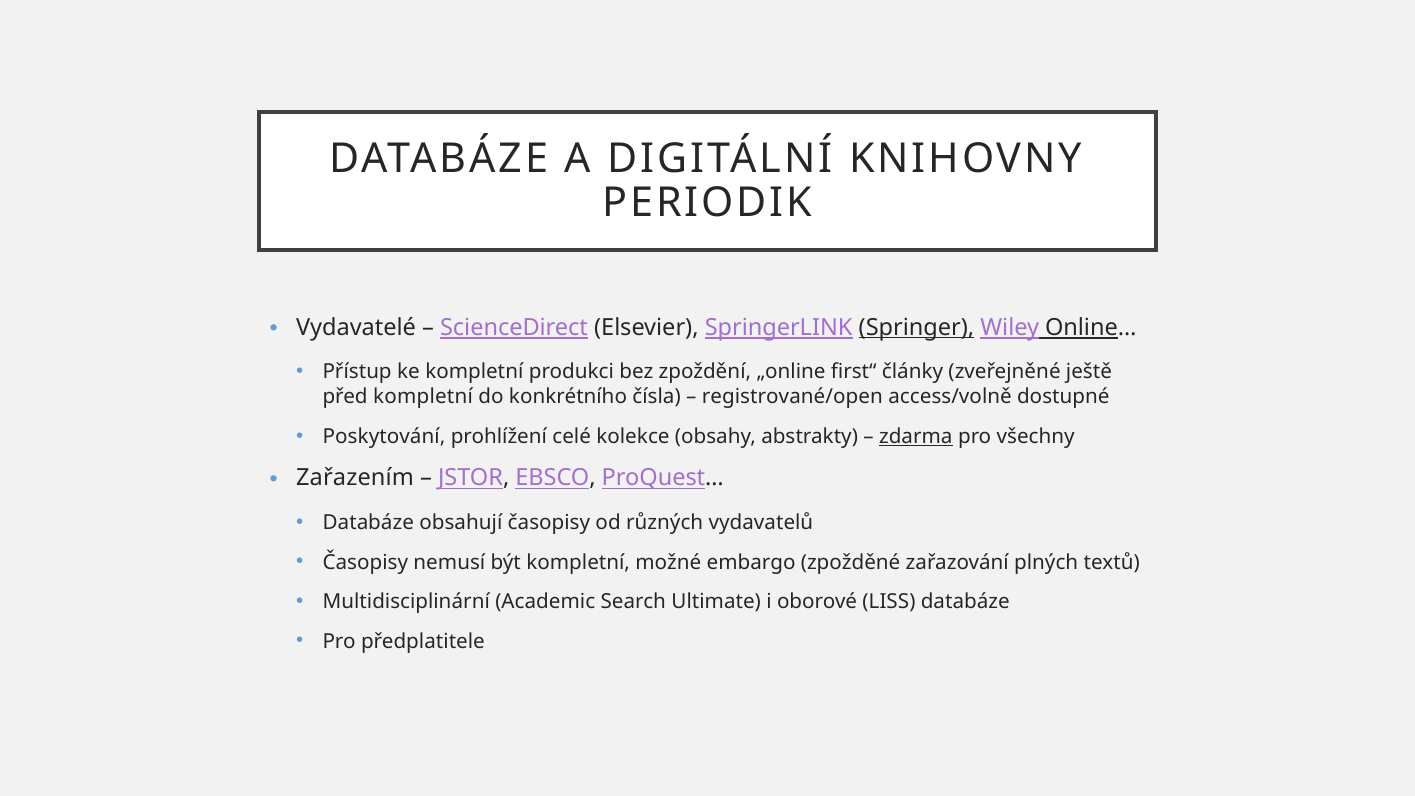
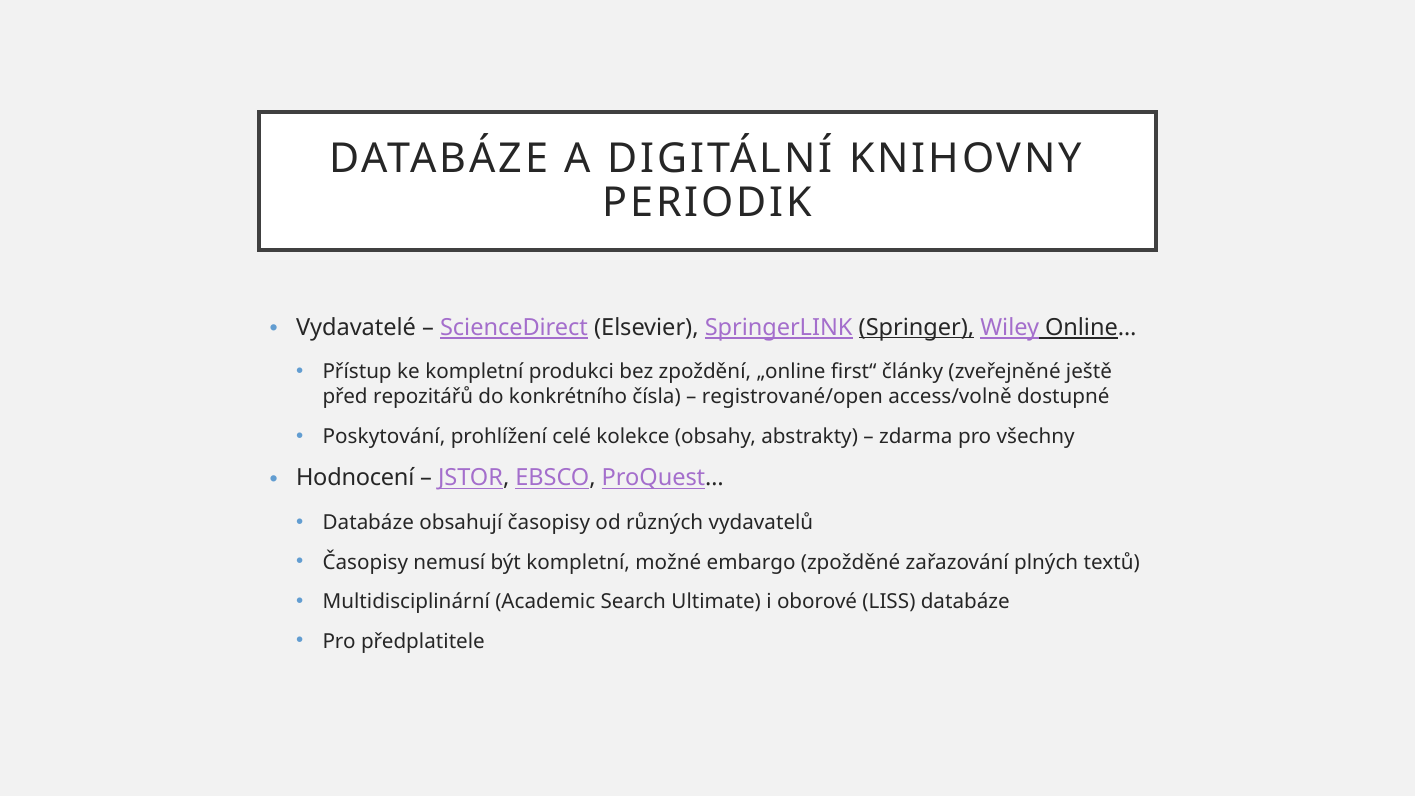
před kompletní: kompletní -> repozitářů
zdarma underline: present -> none
Zařazením: Zařazením -> Hodnocení
